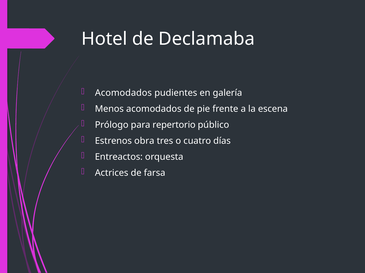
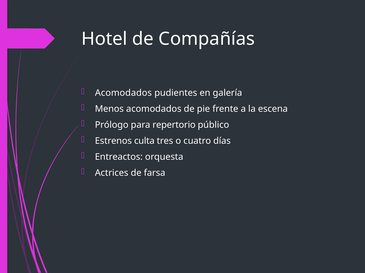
Declamaba: Declamaba -> Compañías
obra: obra -> culta
